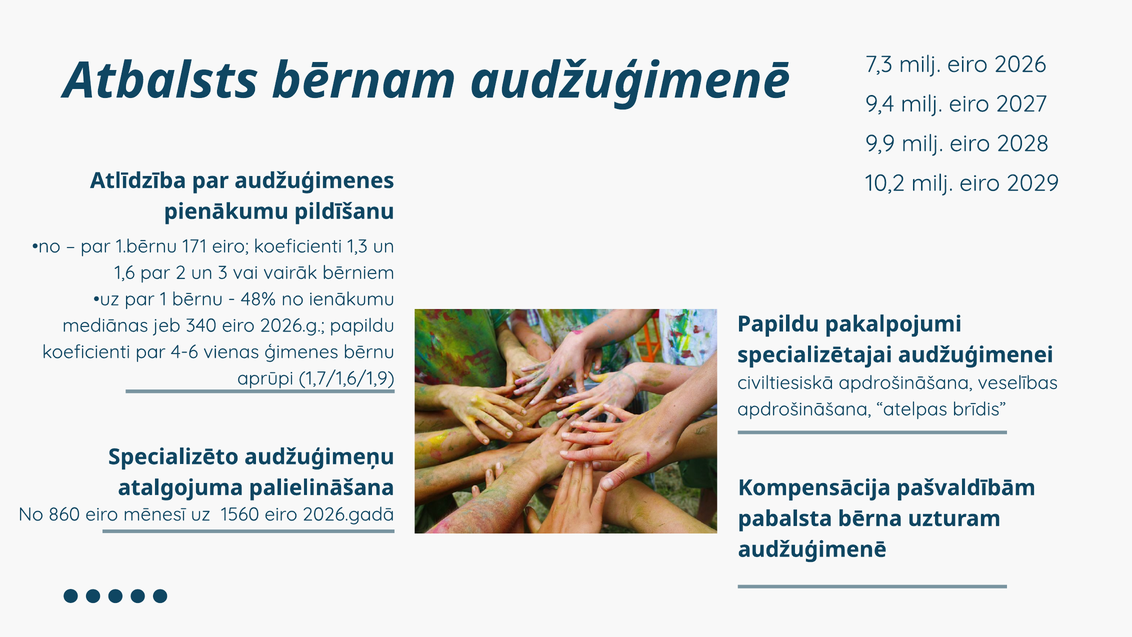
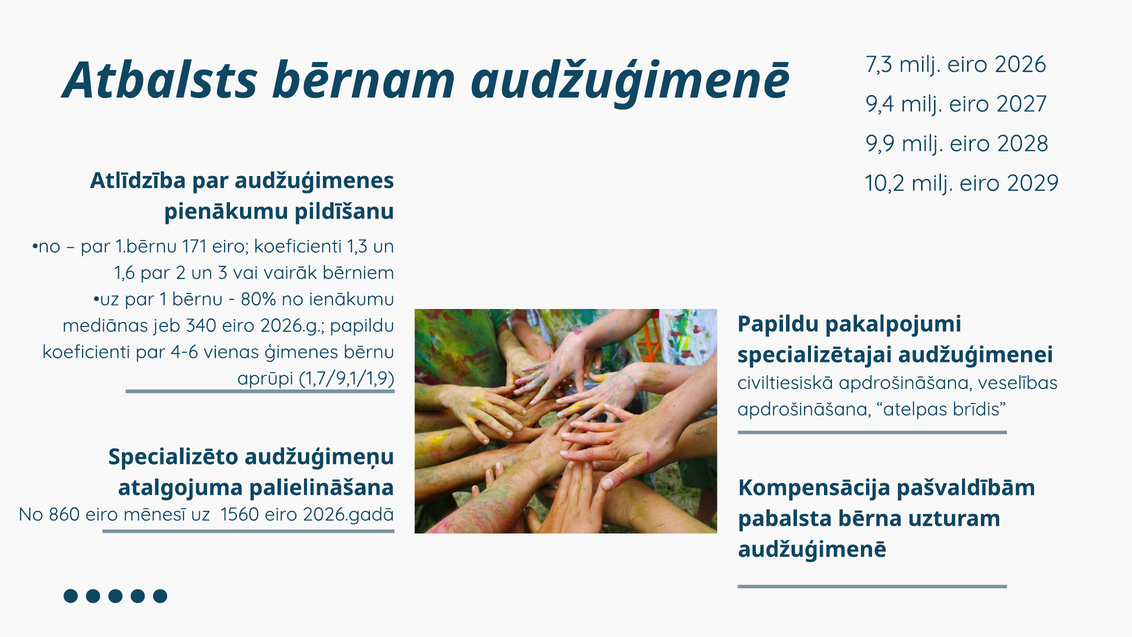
48%: 48% -> 80%
1,7/1,6/1,9: 1,7/1,6/1,9 -> 1,7/9,1/1,9
